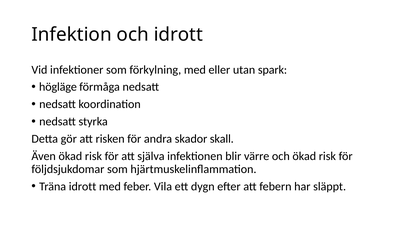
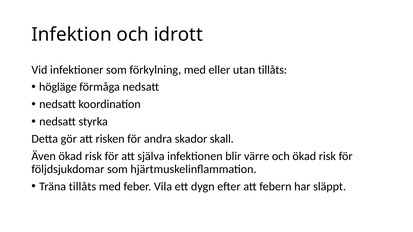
utan spark: spark -> tillåts
Träna idrott: idrott -> tillåts
